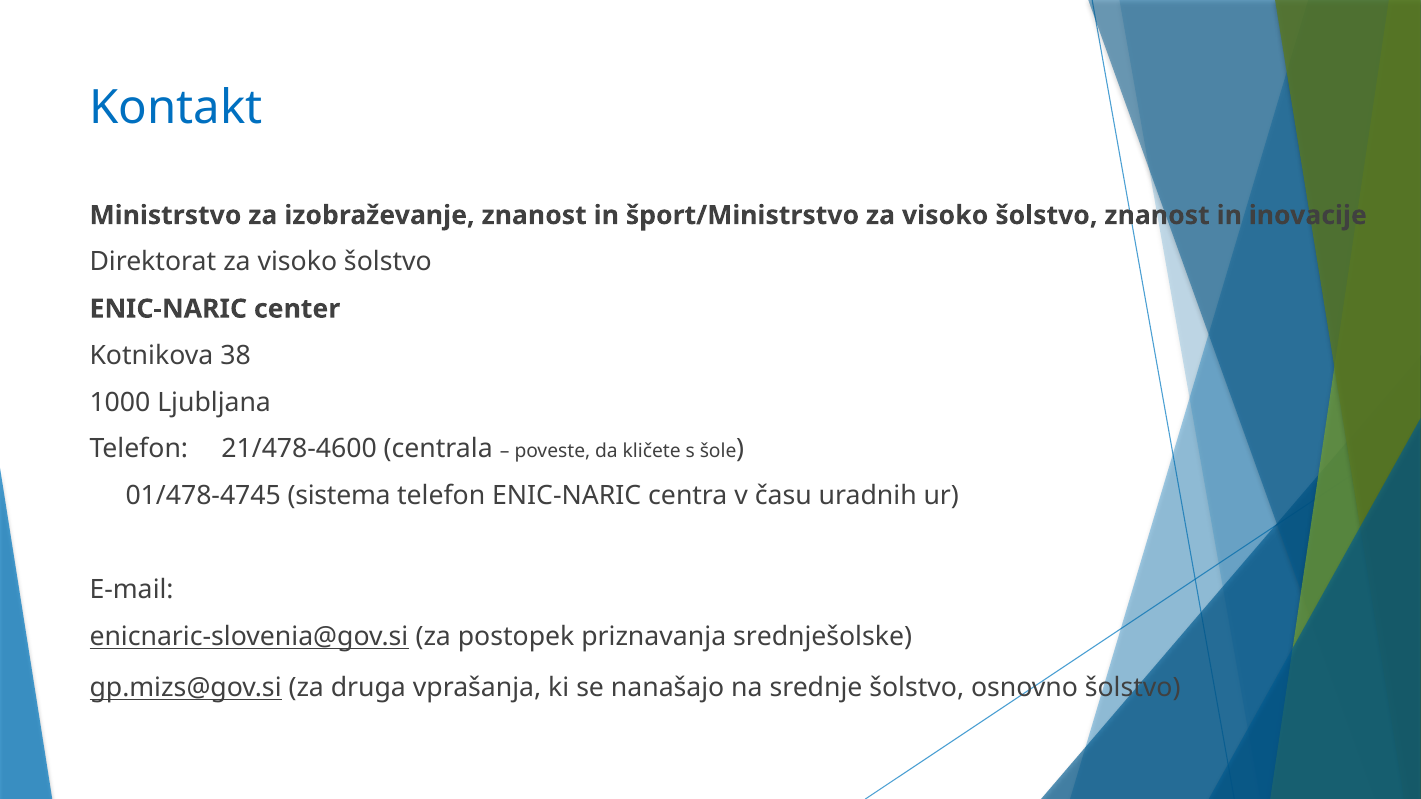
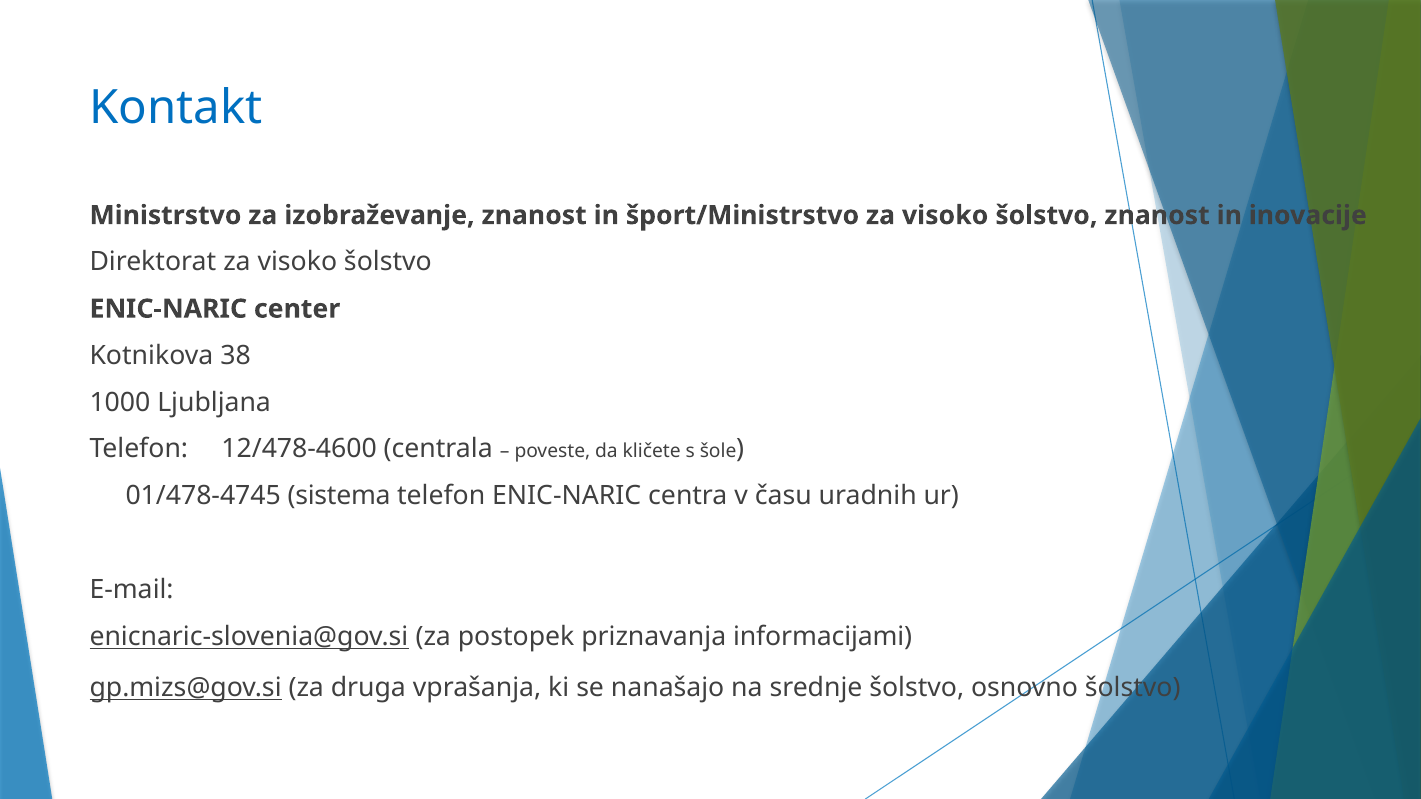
21/478-4600: 21/478-4600 -> 12/478-4600
srednješolske: srednješolske -> informacijami
